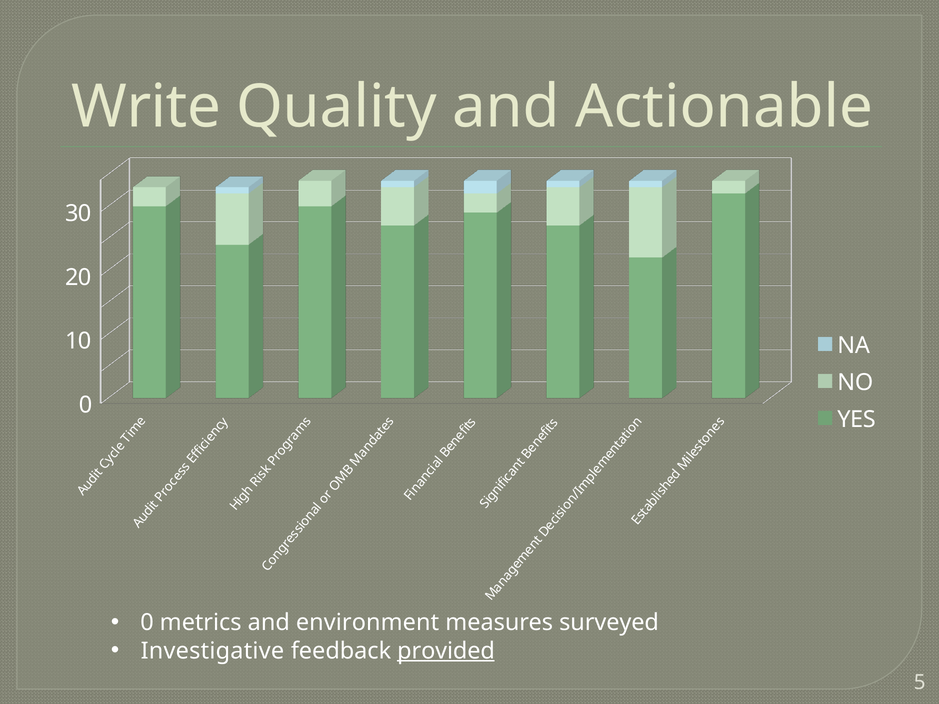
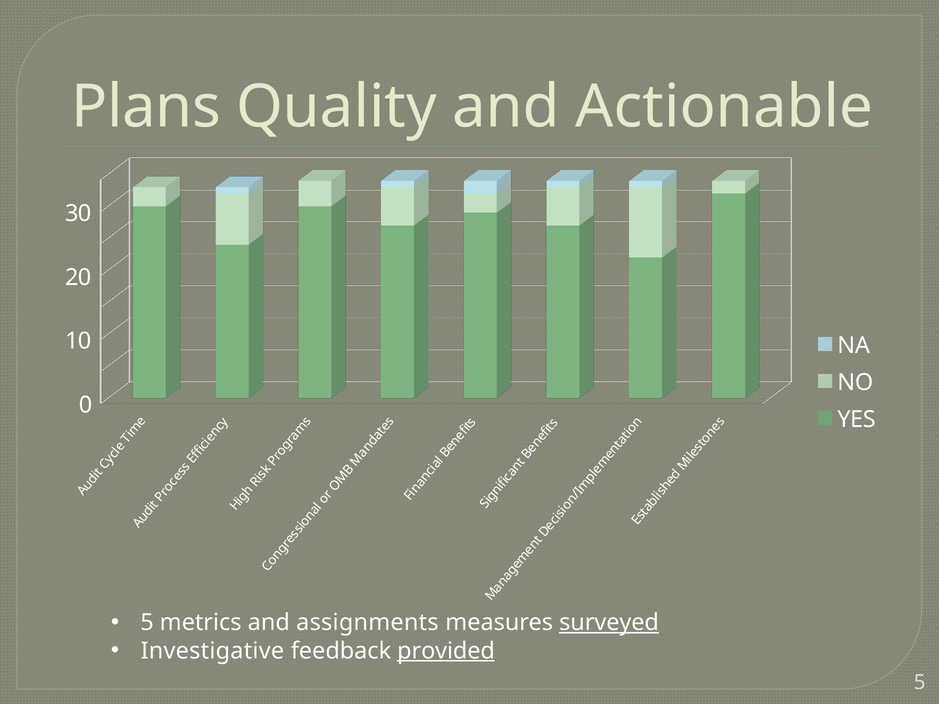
Write: Write -> Plans
0 at (147, 623): 0 -> 5
environment: environment -> assignments
surveyed underline: none -> present
